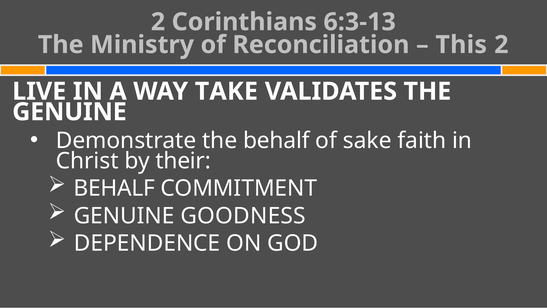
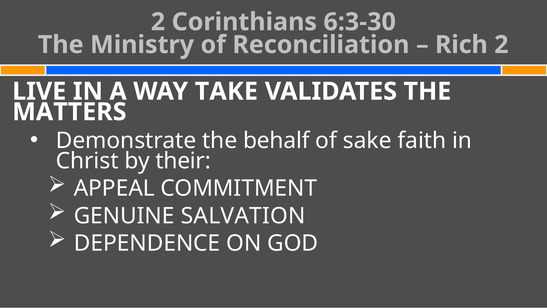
6:3-13: 6:3-13 -> 6:3-30
This: This -> Rich
GENUINE at (69, 112): GENUINE -> MATTERS
BEHALF at (114, 188): BEHALF -> APPEAL
GOODNESS: GOODNESS -> SALVATION
